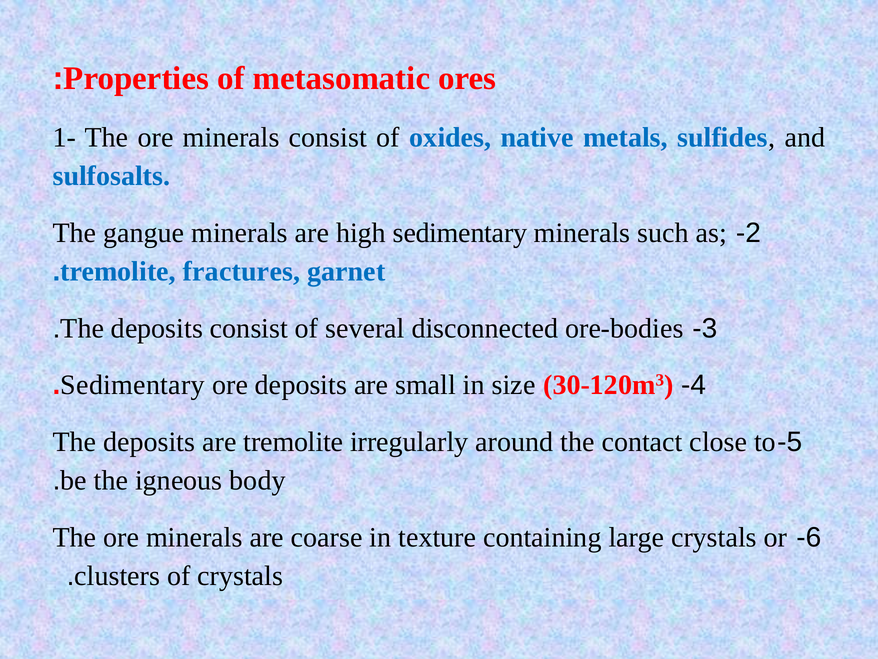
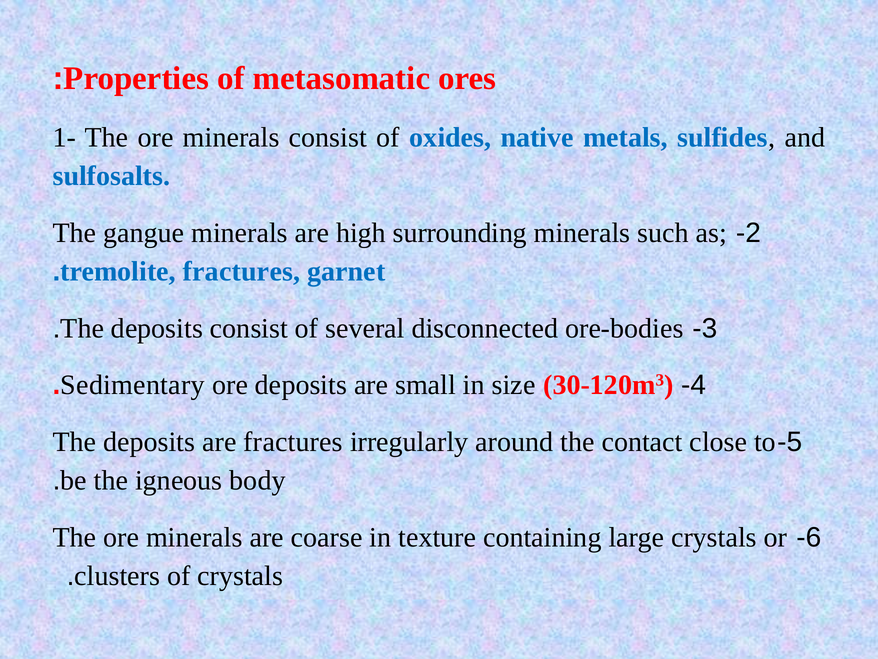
high sedimentary: sedimentary -> surrounding
are tremolite: tremolite -> fractures
